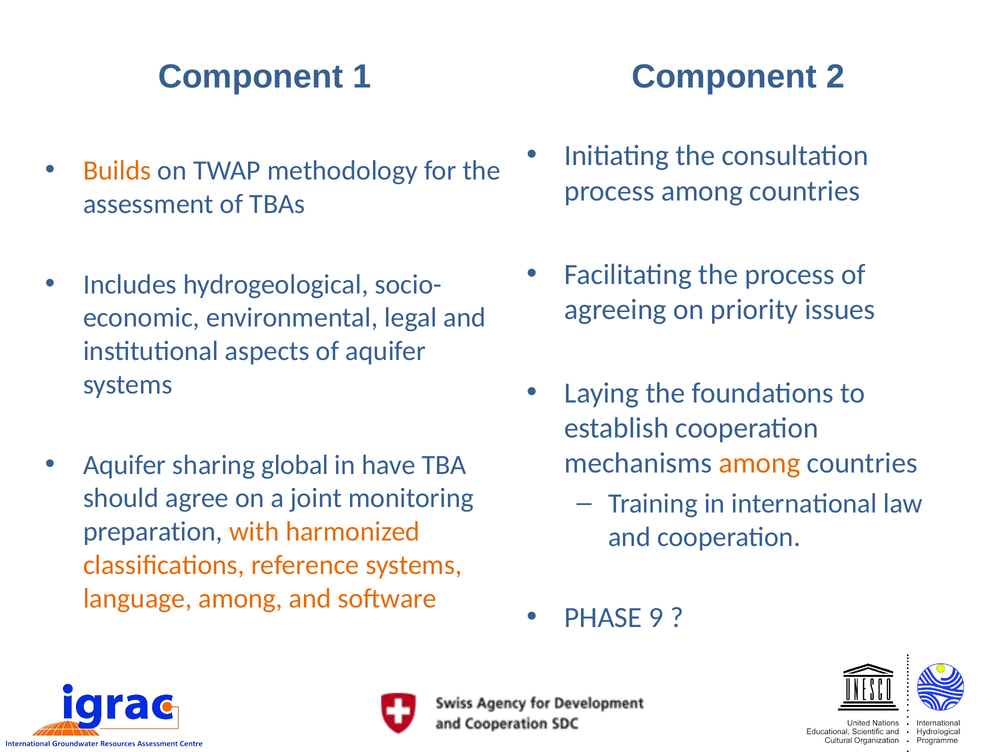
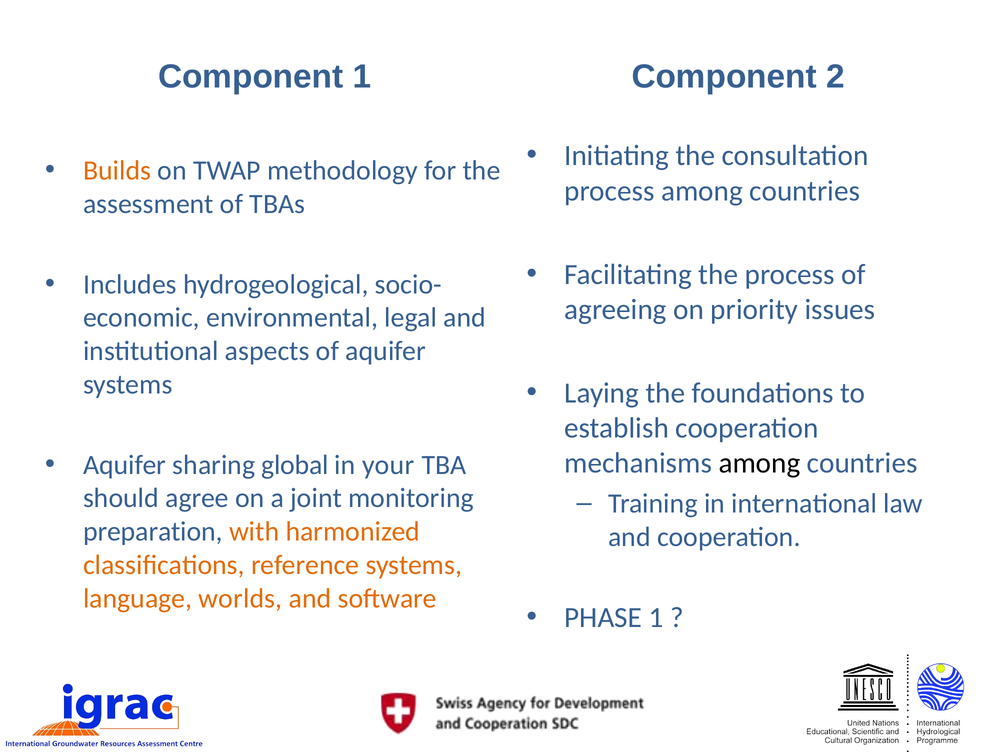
have: have -> your
among at (759, 463) colour: orange -> black
language among: among -> worlds
PHASE 9: 9 -> 1
